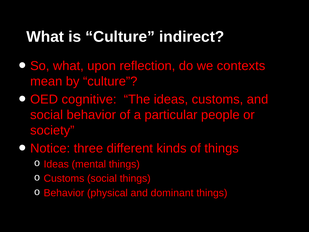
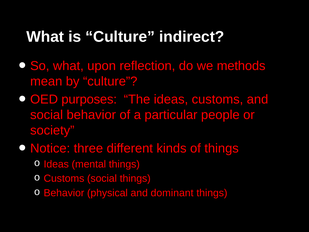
contexts: contexts -> methods
cognitive: cognitive -> purposes
